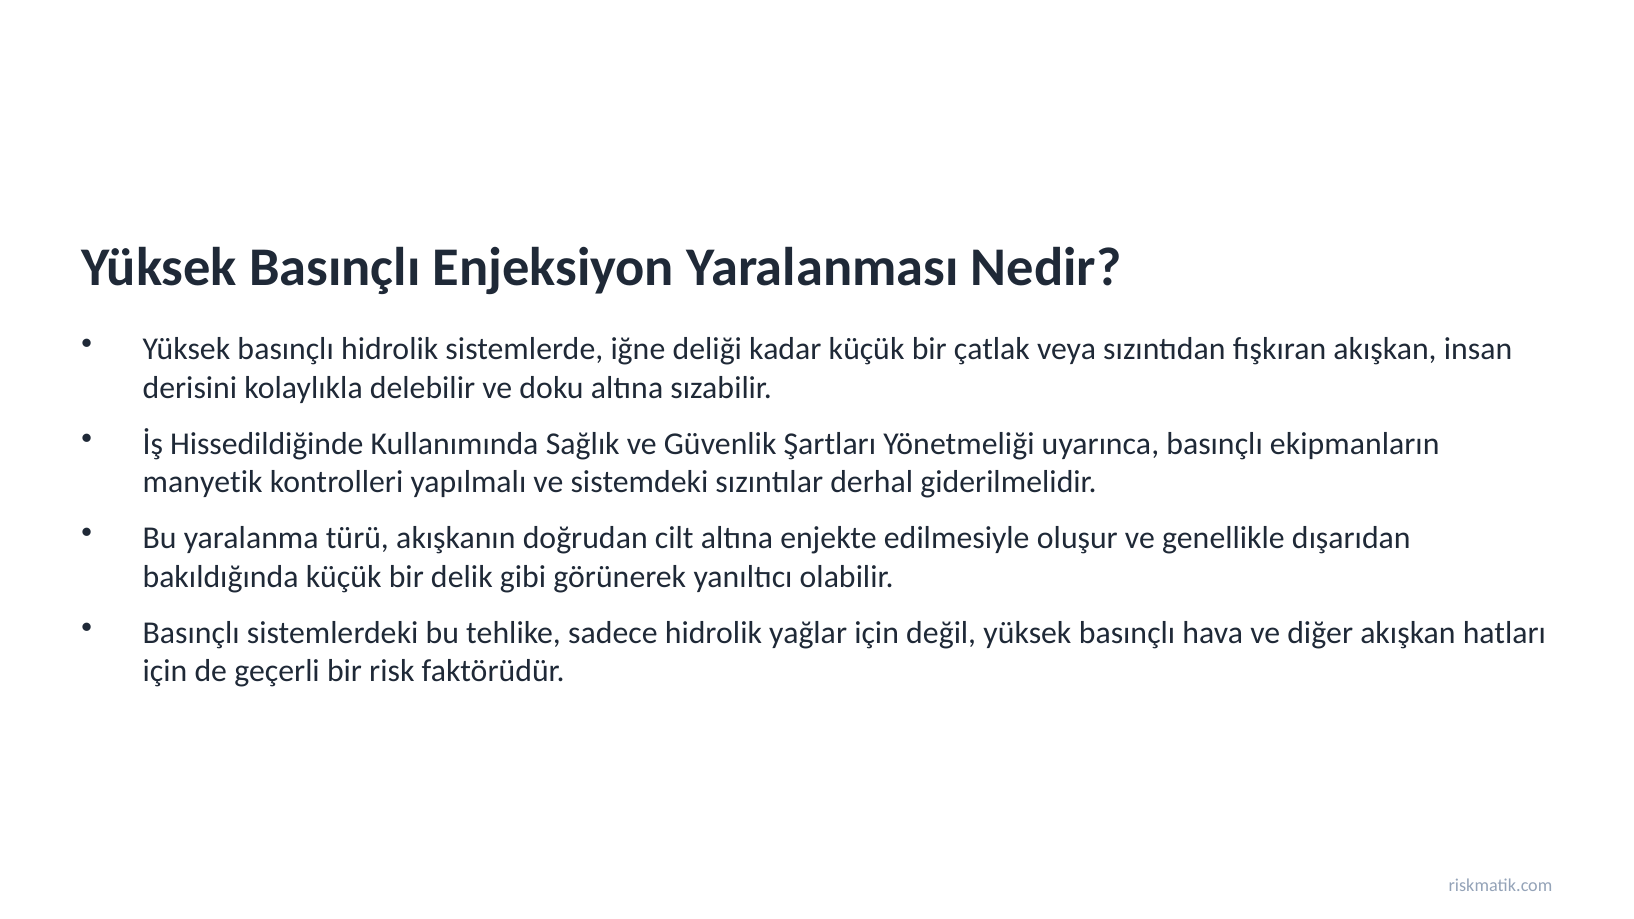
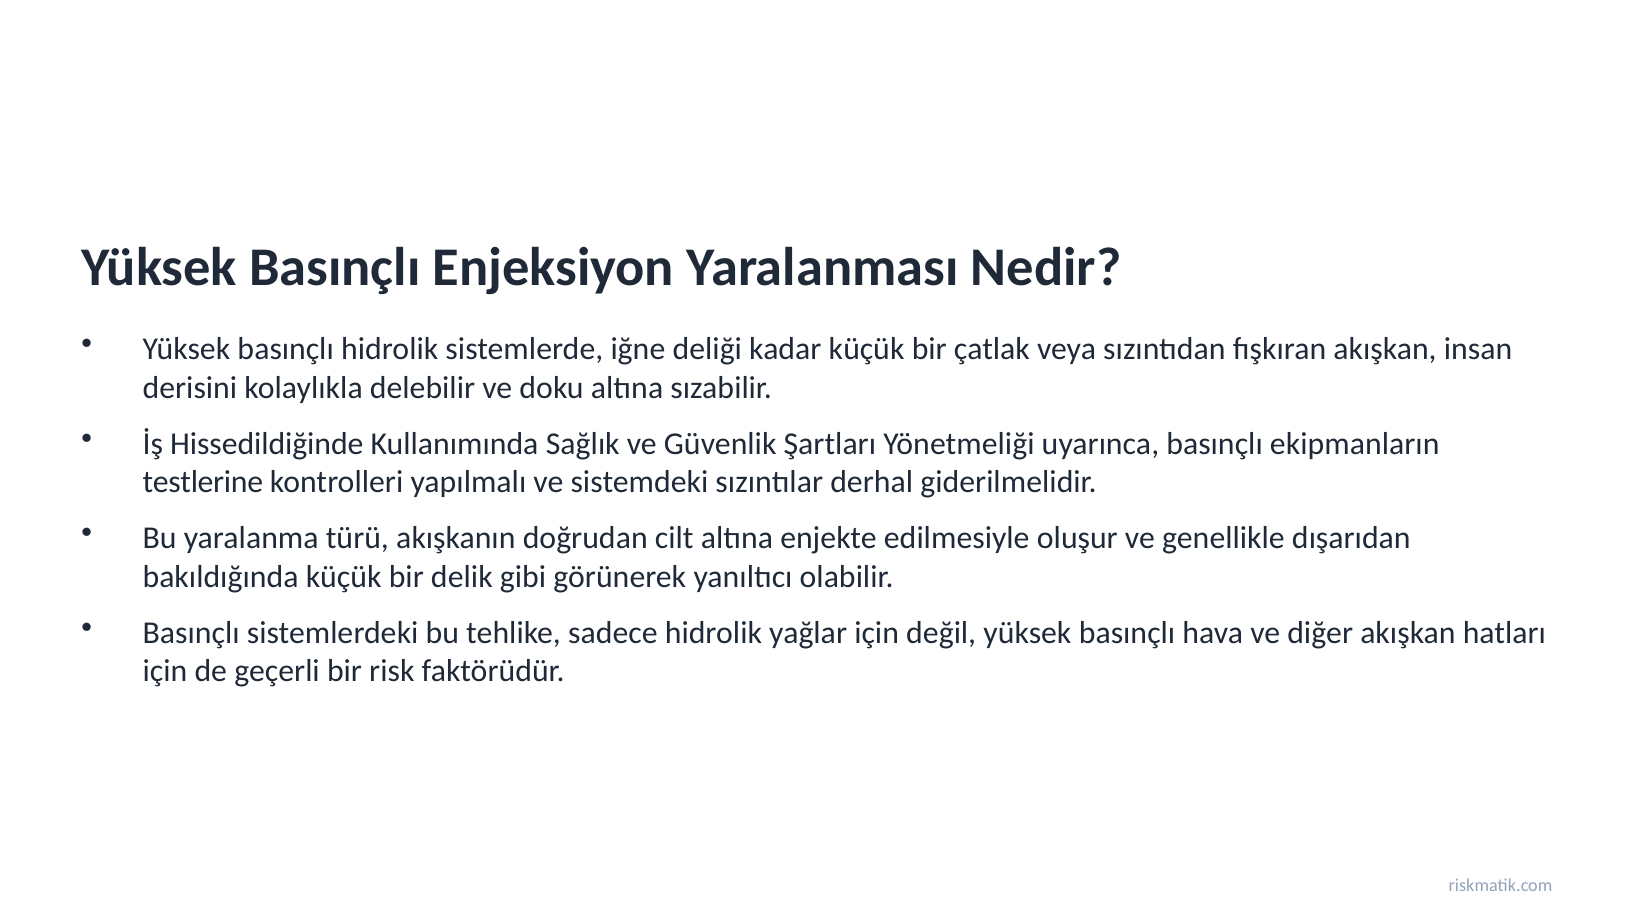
manyetik: manyetik -> testlerine
